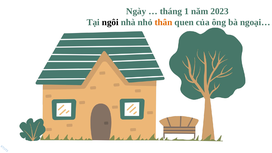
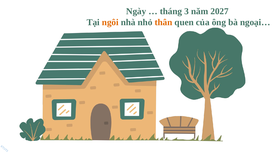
1: 1 -> 3
2023: 2023 -> 2027
ngôi colour: black -> orange
